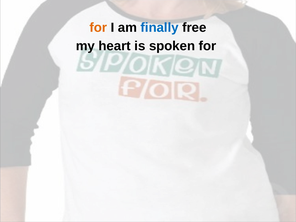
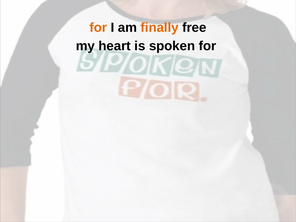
finally colour: blue -> orange
